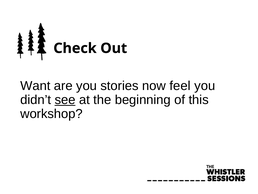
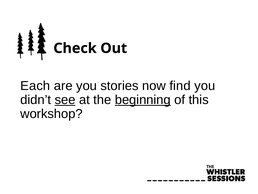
Want: Want -> Each
feel: feel -> find
beginning underline: none -> present
